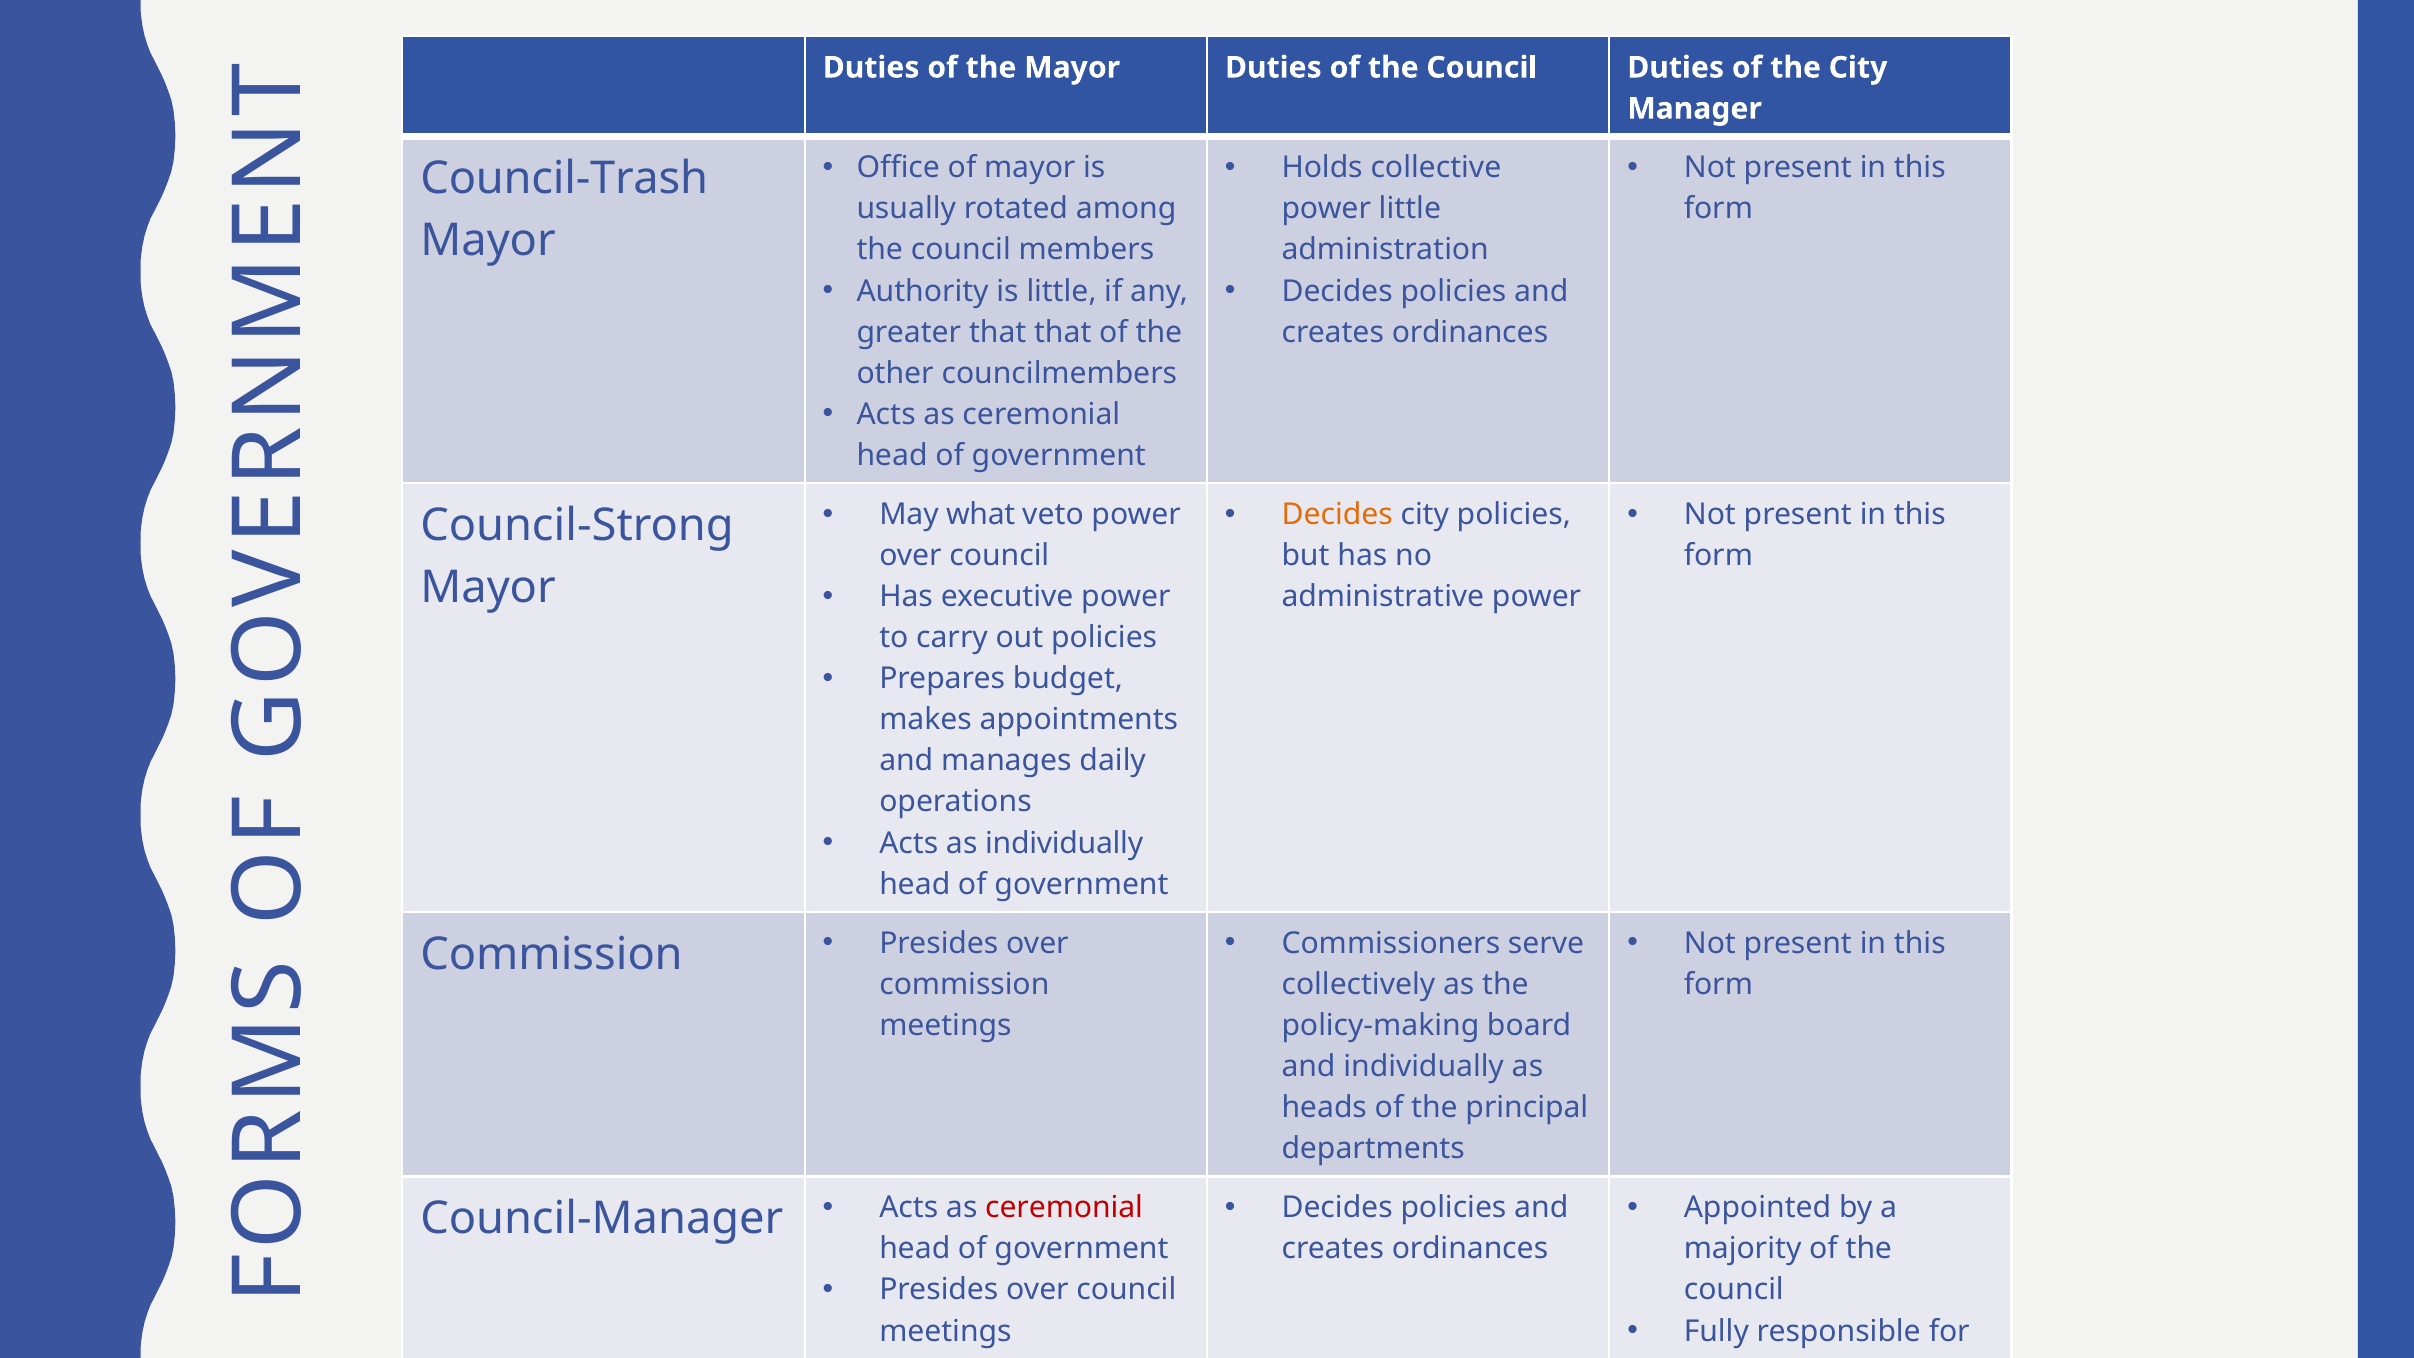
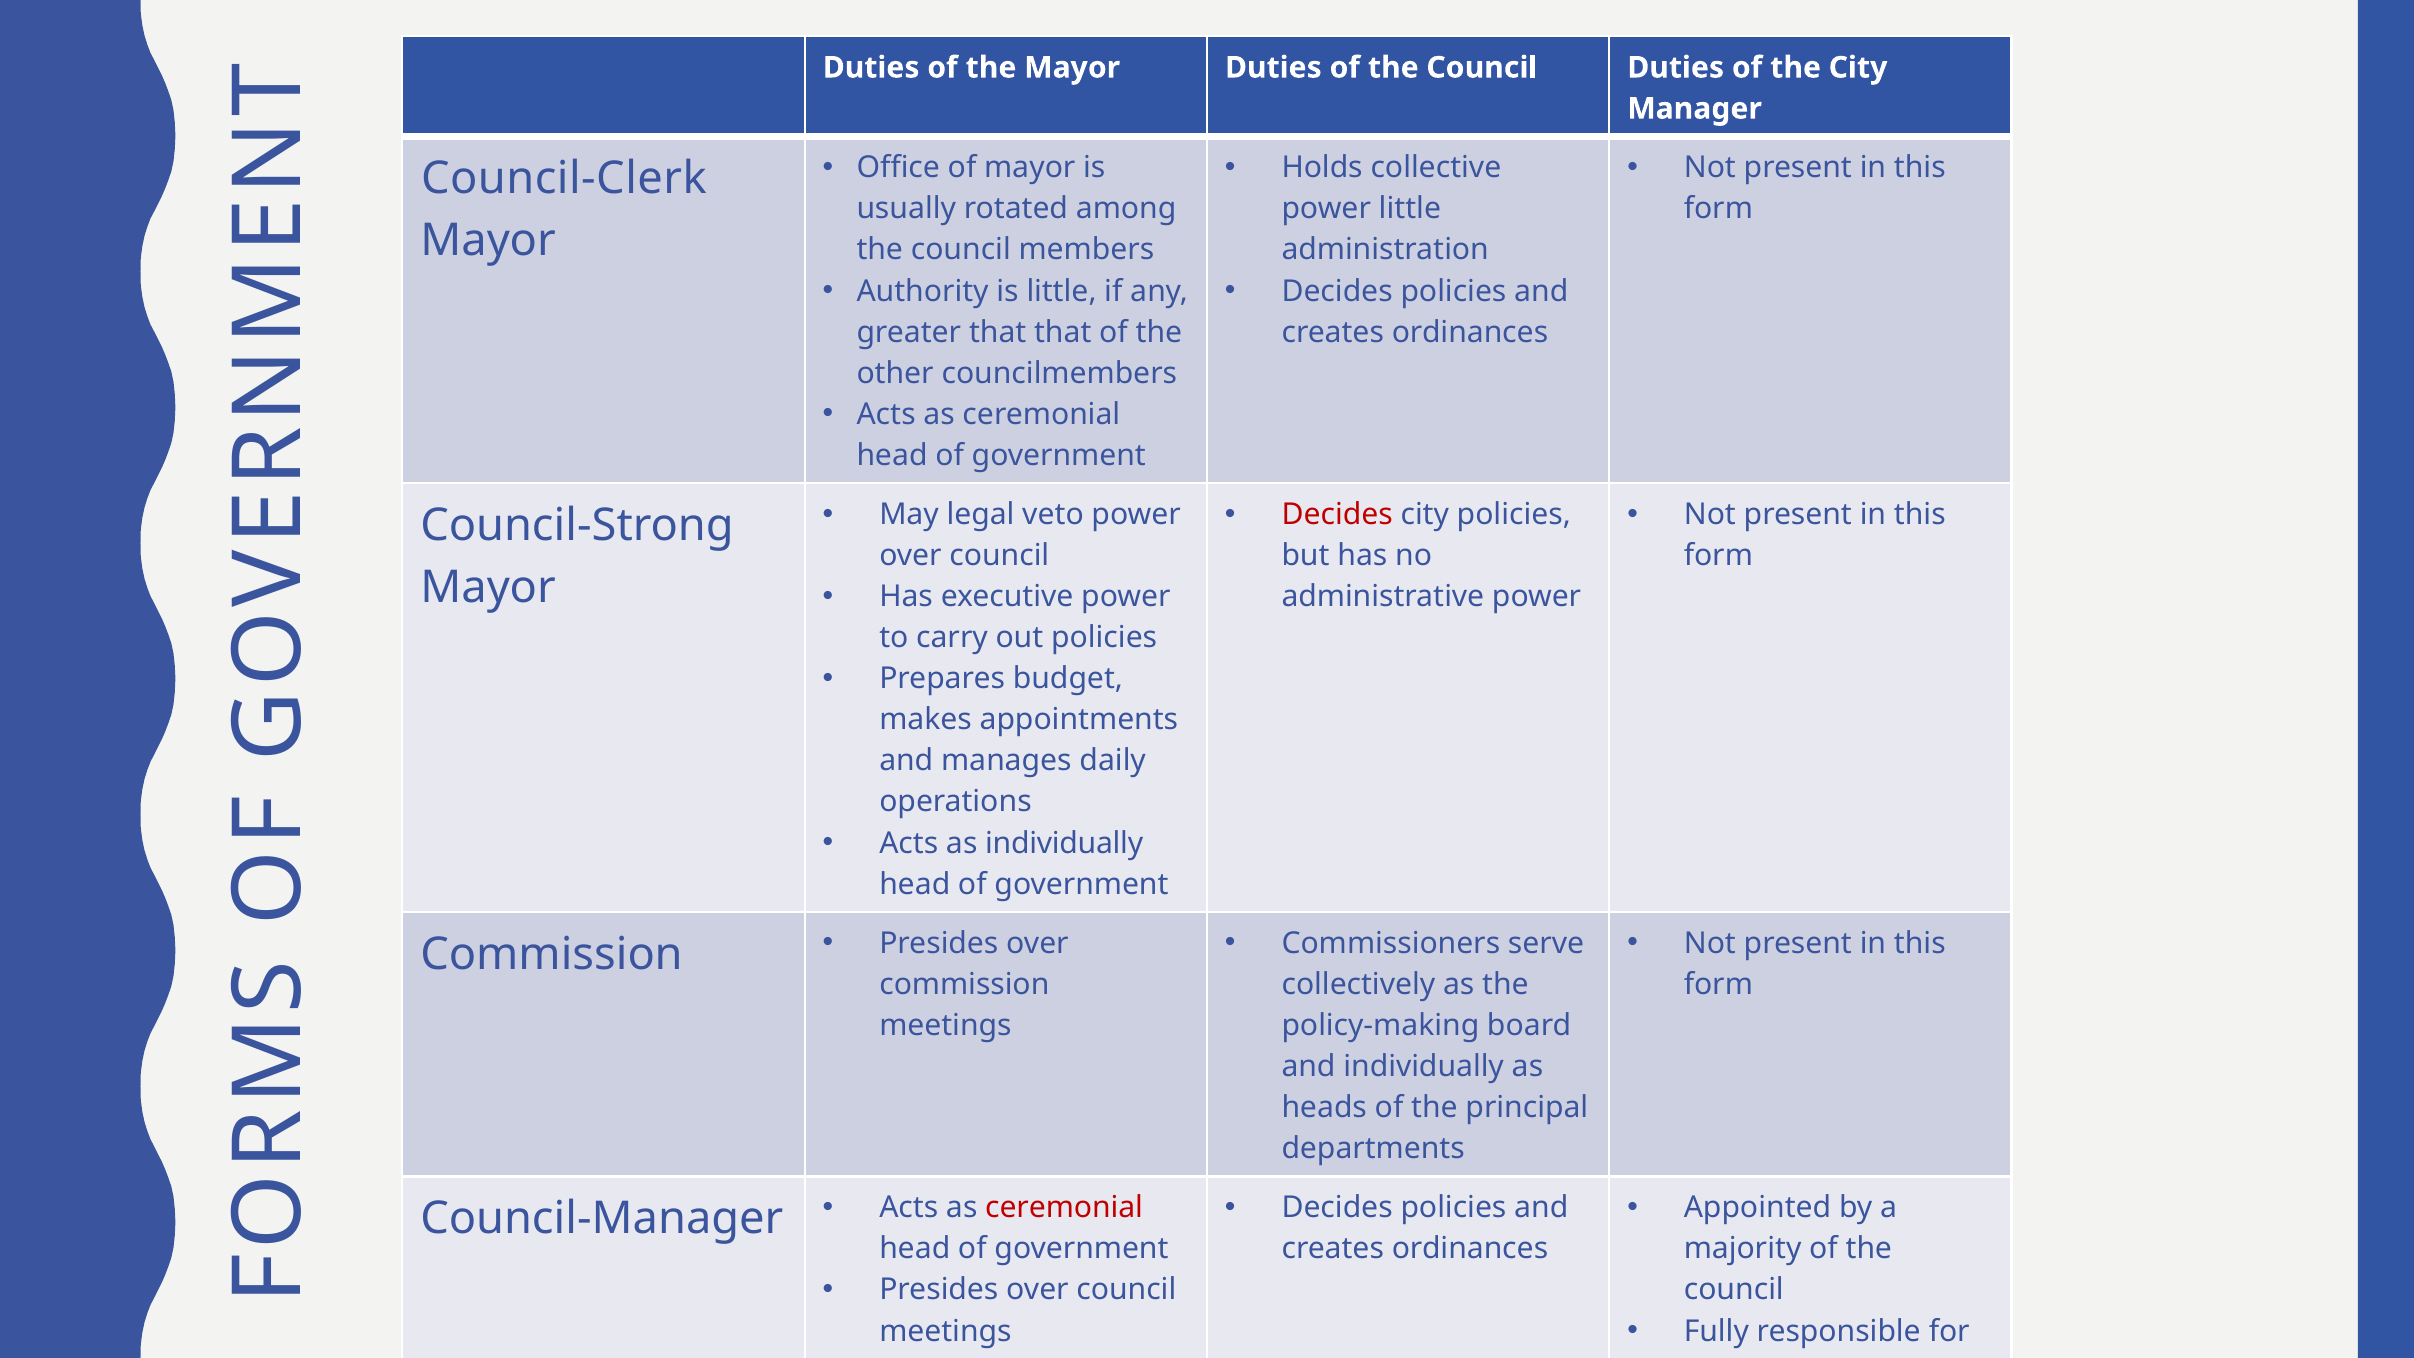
Council-Trash: Council-Trash -> Council-Clerk
what: what -> legal
Decides at (1337, 515) colour: orange -> red
